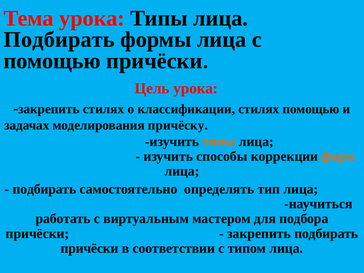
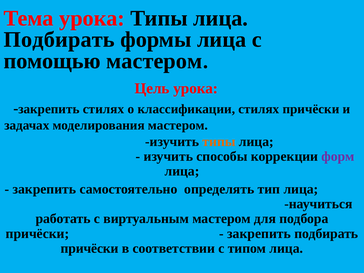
помощью причёски: причёски -> мастером
стилях помощью: помощью -> причёски
моделирования причёску: причёску -> мастером
форм colour: orange -> purple
подбирать at (44, 189): подбирать -> закрепить
